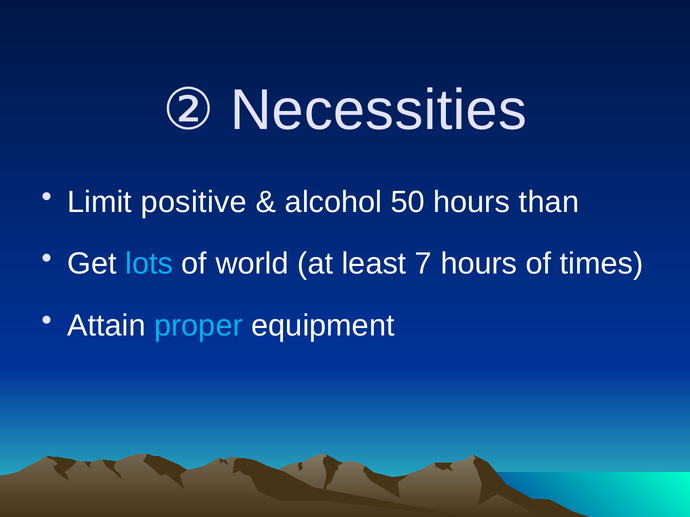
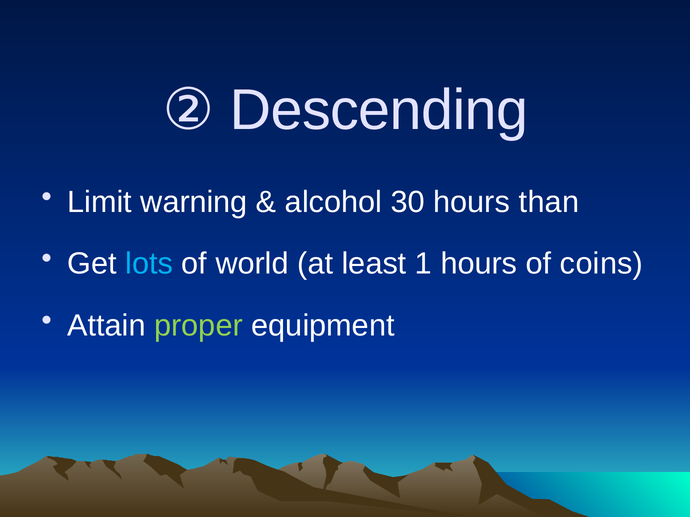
Necessities: Necessities -> Descending
positive: positive -> warning
50: 50 -> 30
7: 7 -> 1
times: times -> coins
proper colour: light blue -> light green
